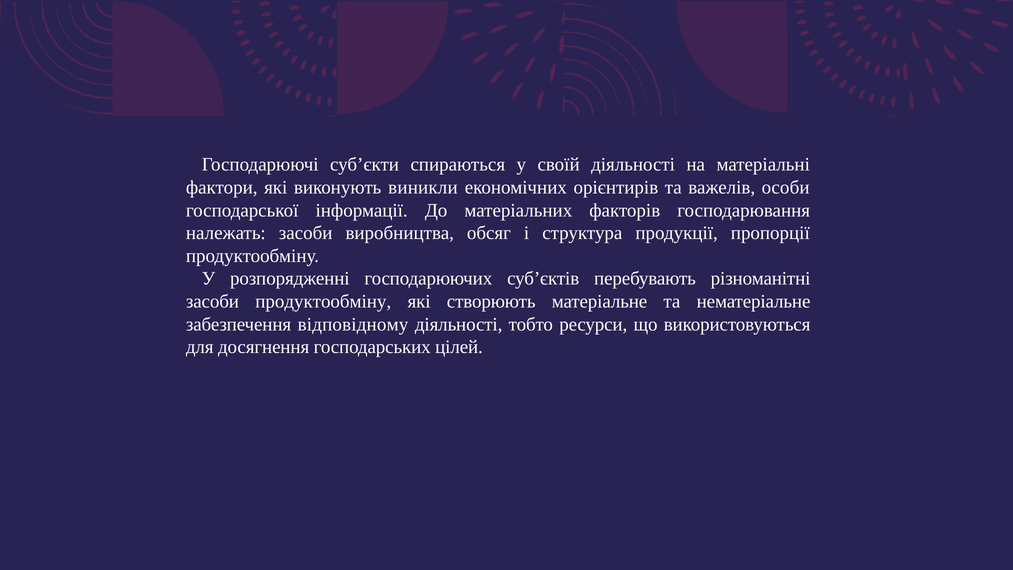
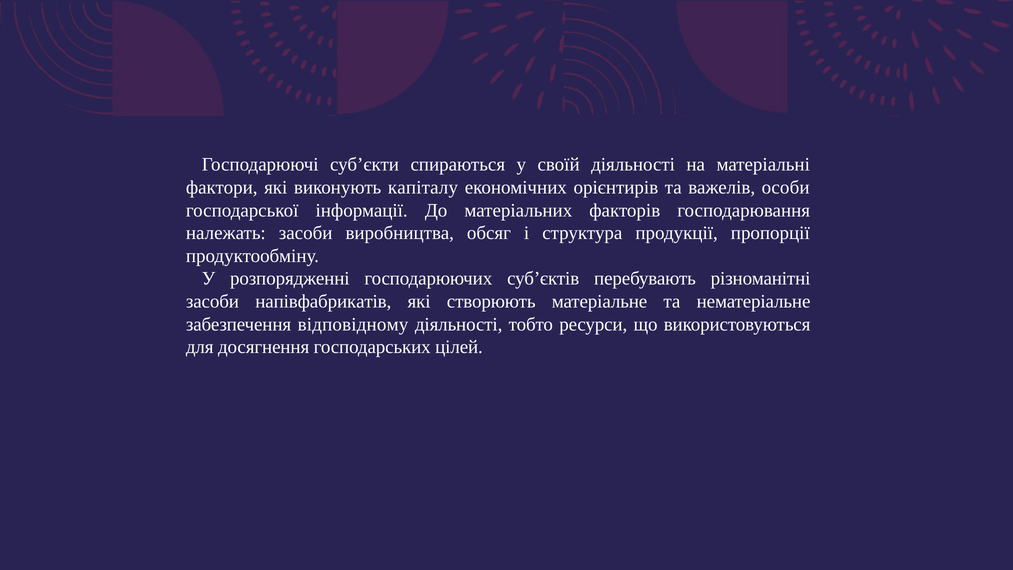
виникли: виникли -> капіталу
засоби продуктообміну: продуктообміну -> напівфабрикатів
